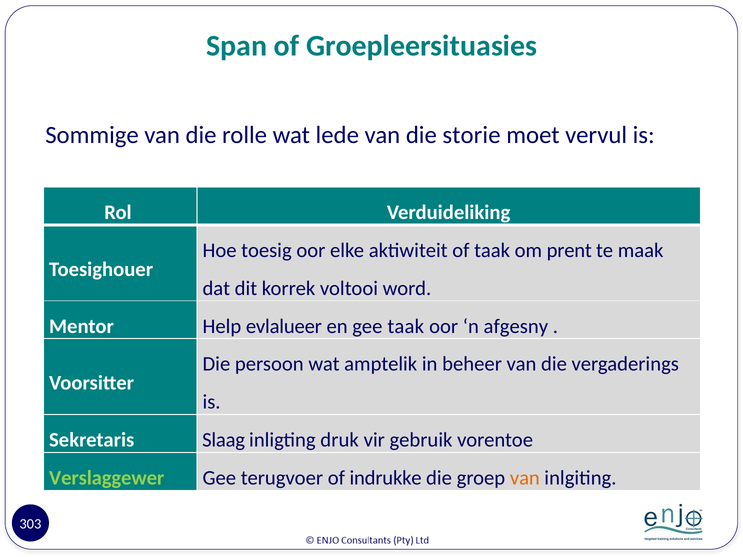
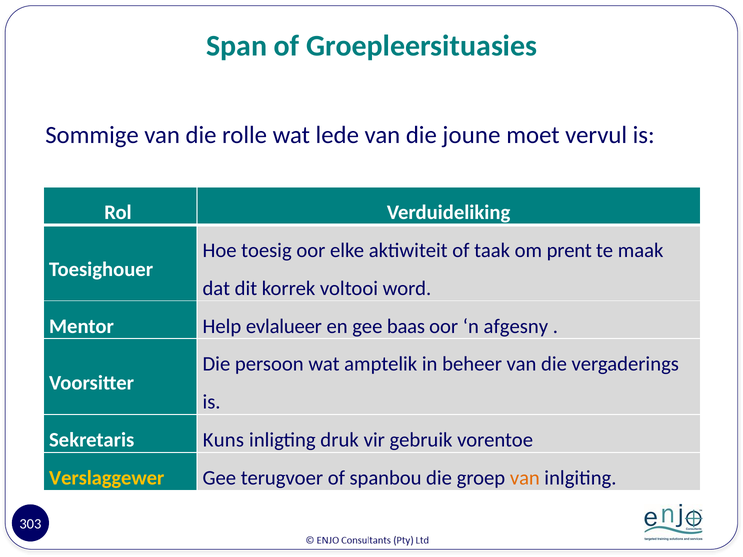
storie: storie -> joune
gee taak: taak -> baas
Slaag: Slaag -> Kuns
Verslaggewer colour: light green -> yellow
indrukke: indrukke -> spanbou
